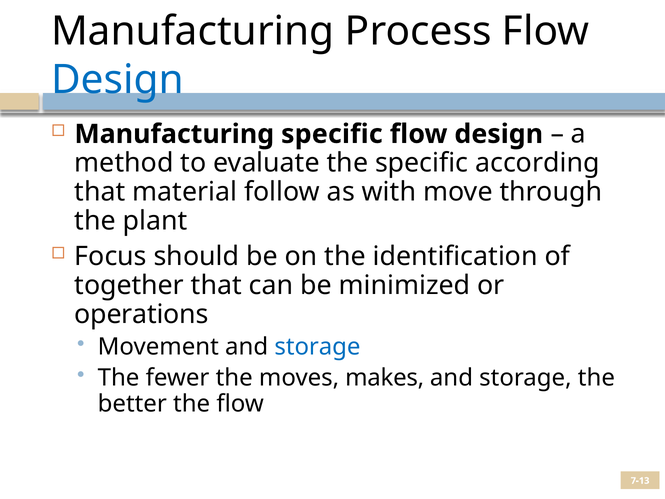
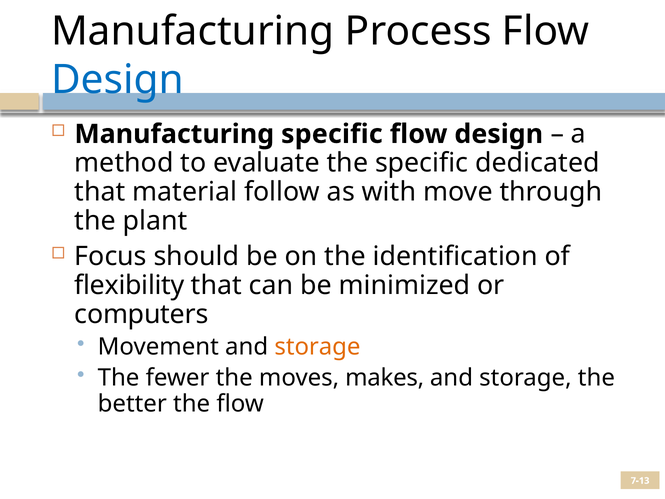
according: according -> dedicated
together: together -> flexibility
operations: operations -> computers
storage at (317, 347) colour: blue -> orange
